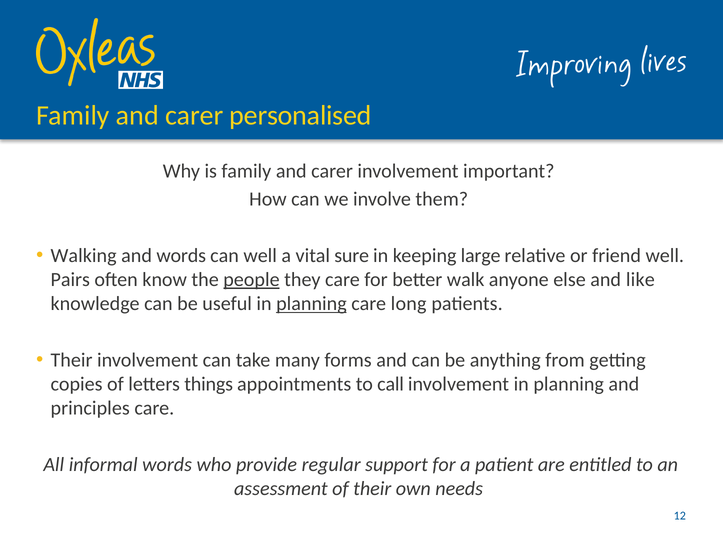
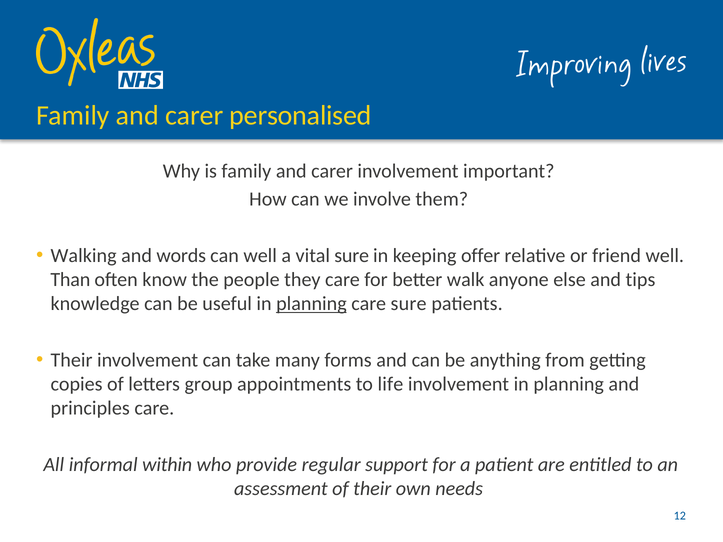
large: large -> offer
Pairs: Pairs -> Than
people underline: present -> none
like: like -> tips
care long: long -> sure
things: things -> group
call: call -> life
informal words: words -> within
